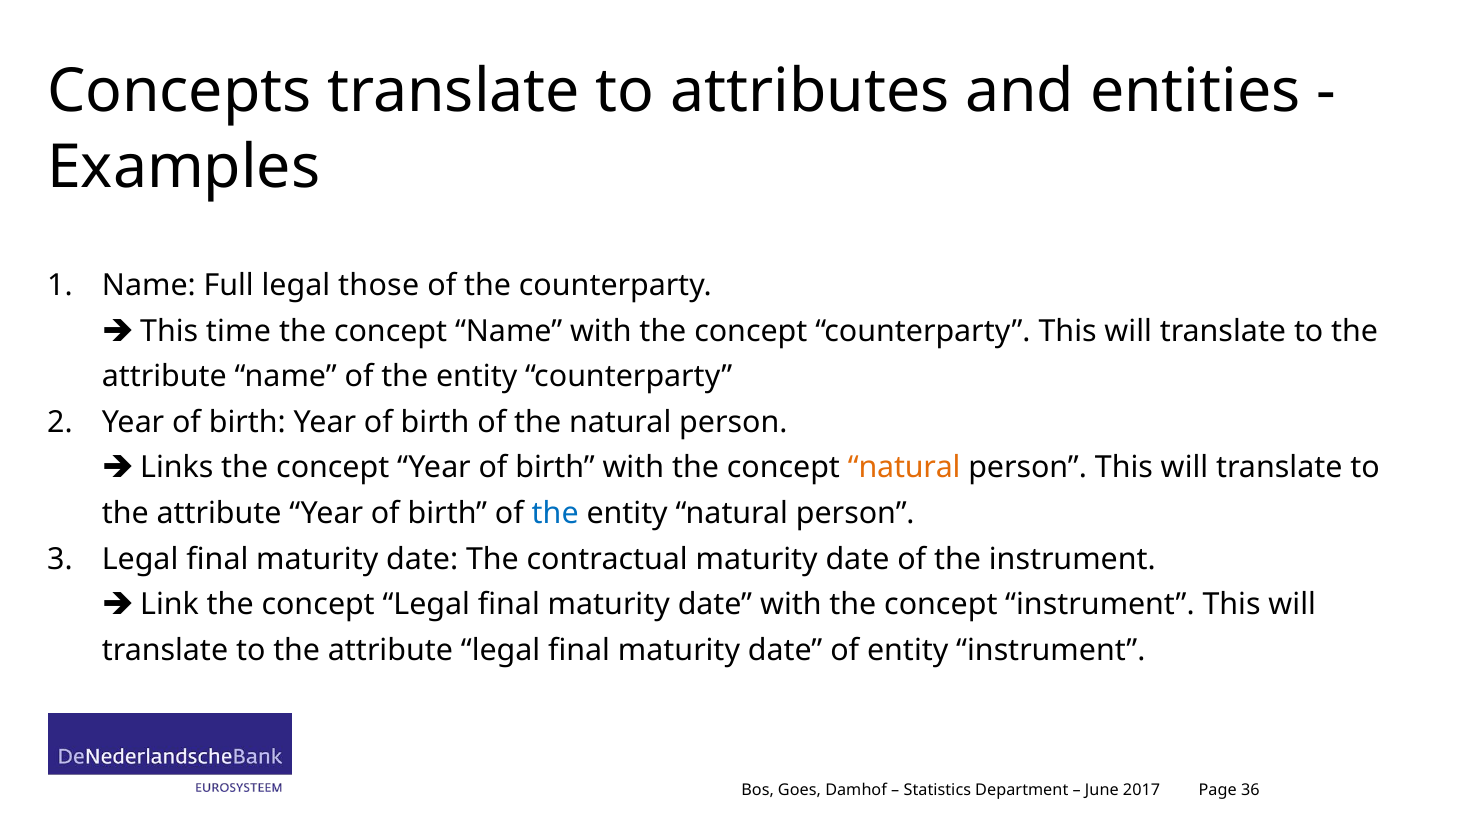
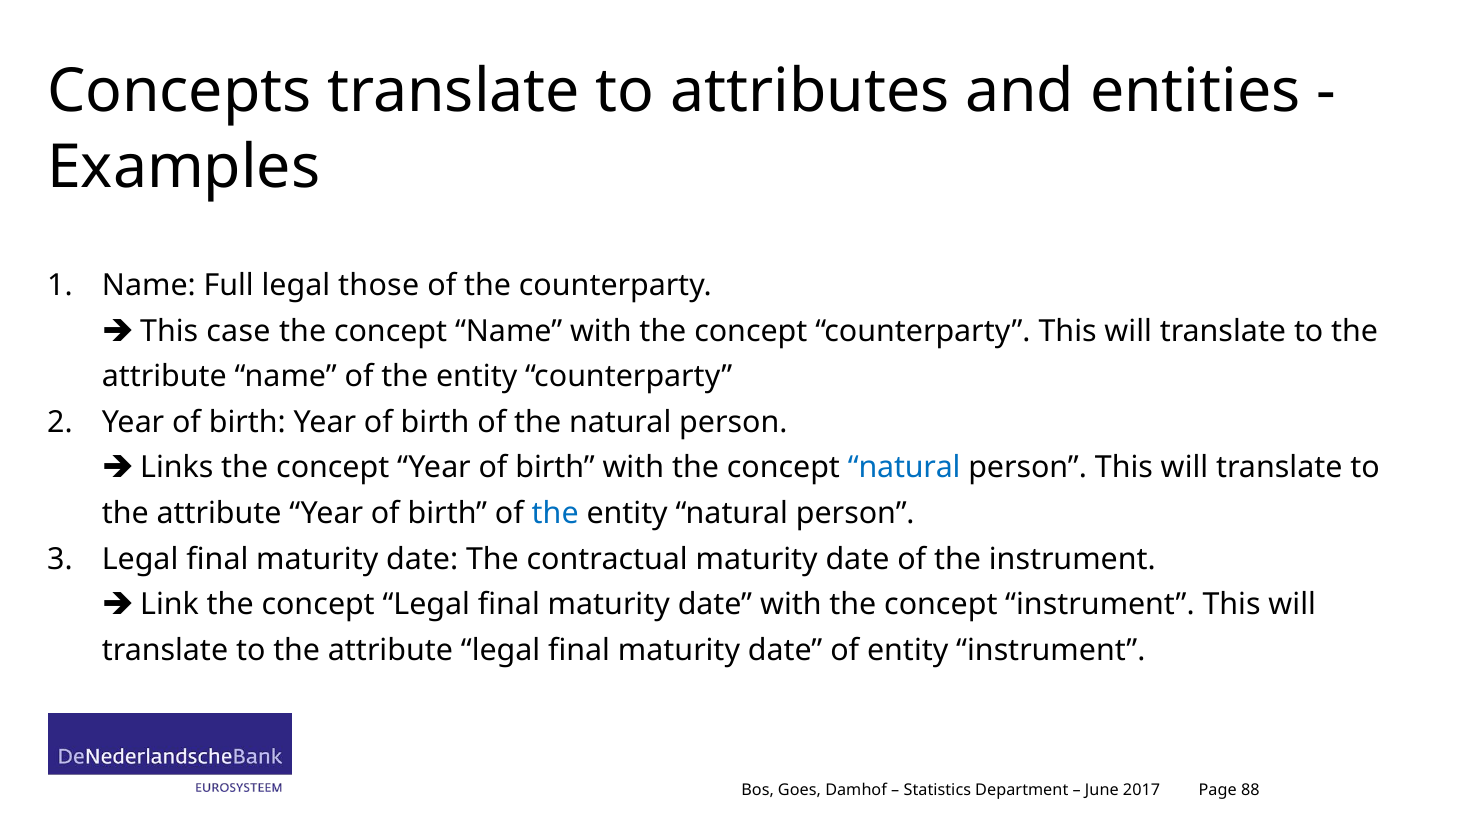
time: time -> case
natural at (904, 468) colour: orange -> blue
36: 36 -> 88
